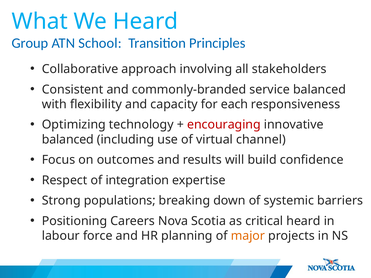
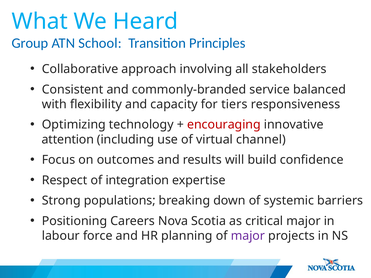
each: each -> tiers
balanced at (68, 140): balanced -> attention
critical heard: heard -> major
major at (248, 236) colour: orange -> purple
